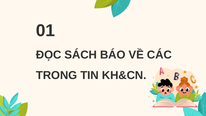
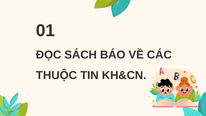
TRONG: TRONG -> THUỘC
